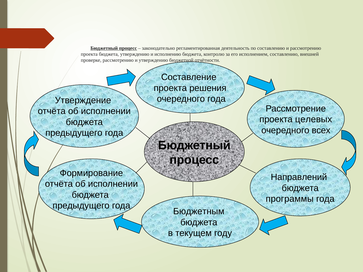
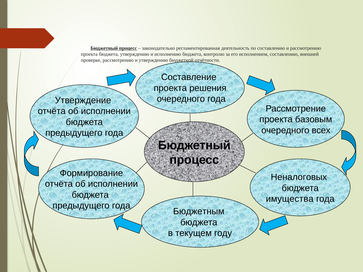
целевых: целевых -> базовым
Направлений: Направлений -> Неналоговых
программы: программы -> имущества
